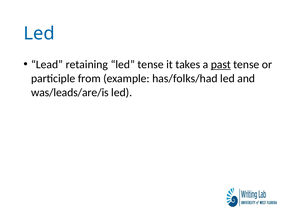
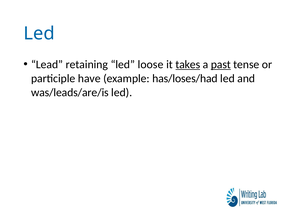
led tense: tense -> loose
takes underline: none -> present
from: from -> have
has/folks/had: has/folks/had -> has/loses/had
